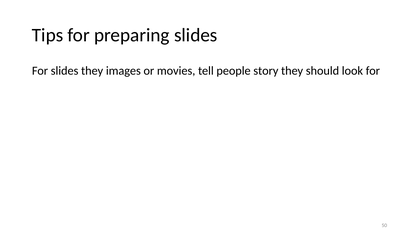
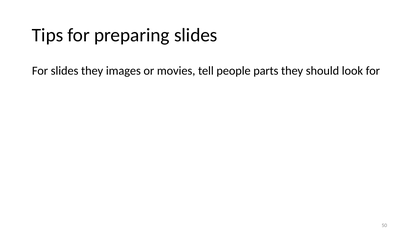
story: story -> parts
